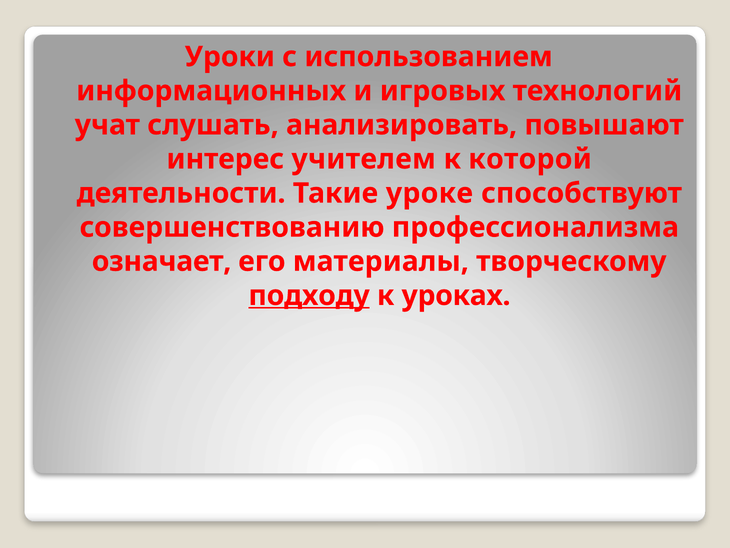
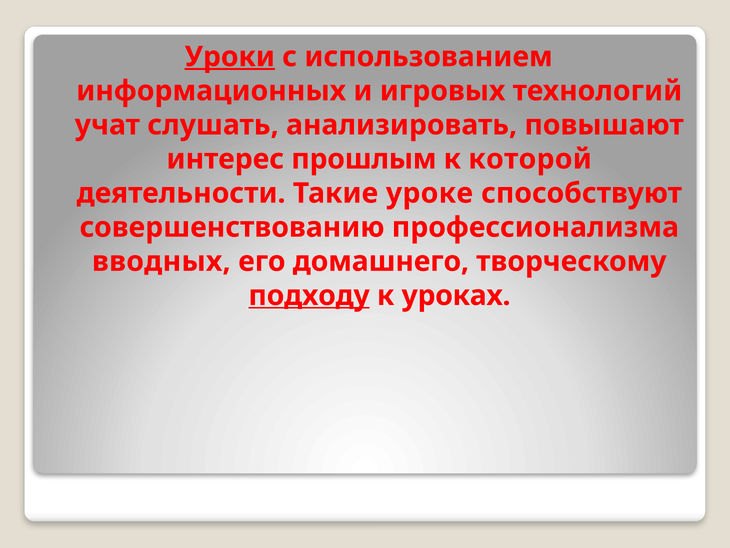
Уроки underline: none -> present
учителем: учителем -> прошлым
означает: означает -> вводных
материалы: материалы -> домашнего
